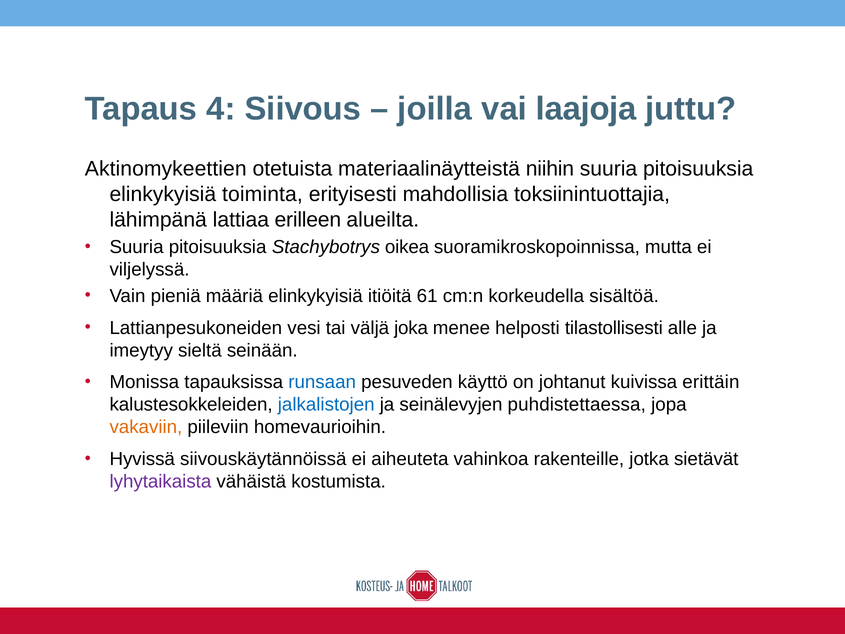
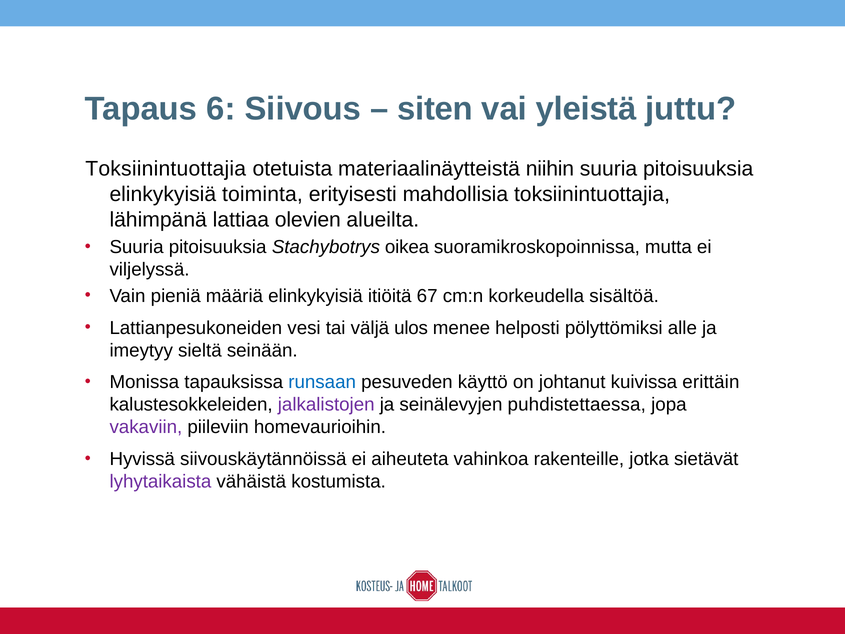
4: 4 -> 6
joilla: joilla -> siten
laajoja: laajoja -> yleistä
Aktinomykeettien at (166, 169): Aktinomykeettien -> Toksiinintuottajia
erilleen: erilleen -> olevien
61: 61 -> 67
joka: joka -> ulos
tilastollisesti: tilastollisesti -> pölyttömiksi
jalkalistojen colour: blue -> purple
vakaviin colour: orange -> purple
